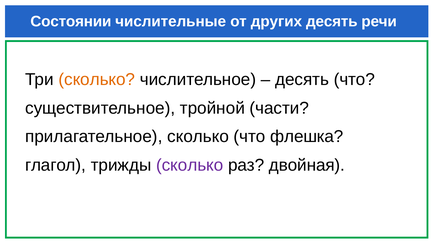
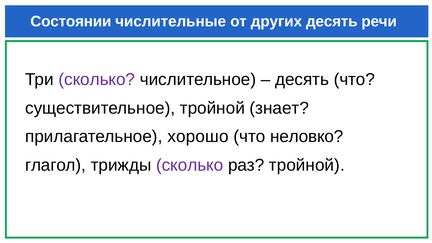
сколько at (97, 80) colour: orange -> purple
части: части -> знает
прилагательное сколько: сколько -> хорошо
флешка: флешка -> неловко
раз двойная: двойная -> тройной
